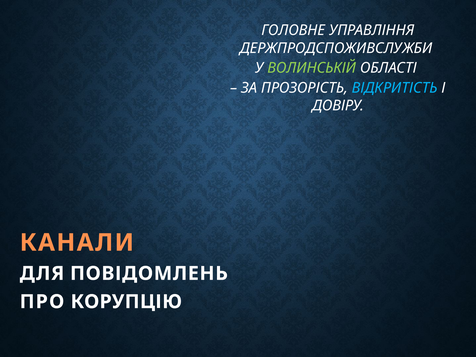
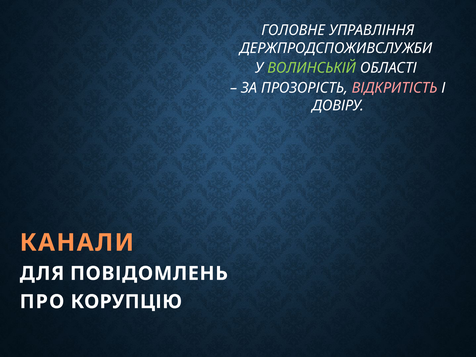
ВІДКРИТІСТЬ colour: light blue -> pink
